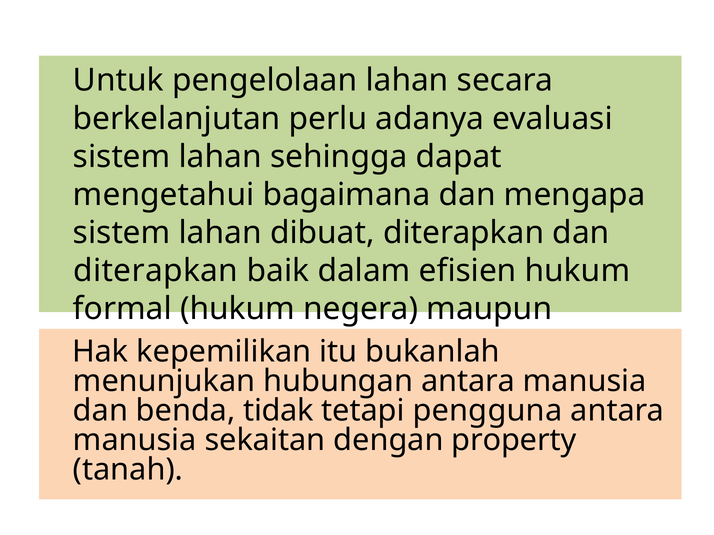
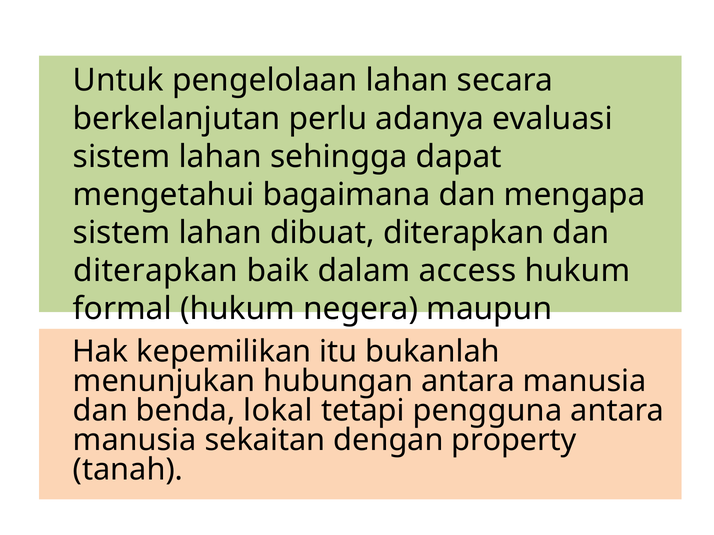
efisien: efisien -> access
tidak: tidak -> lokal
